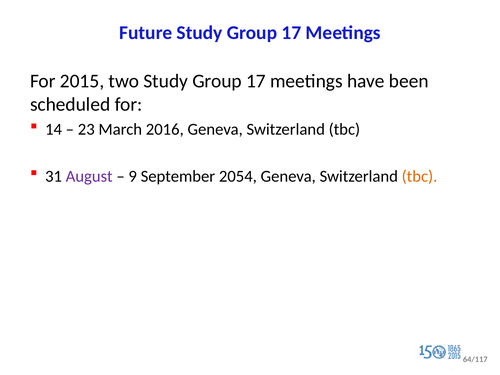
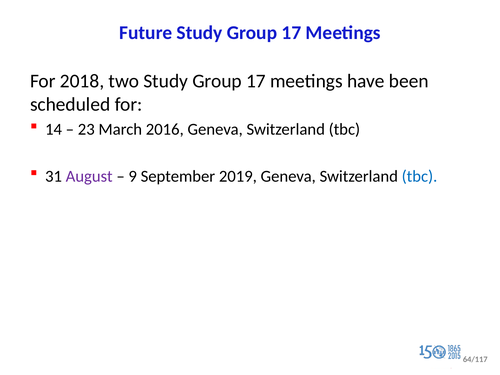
2015: 2015 -> 2018
2054: 2054 -> 2019
tbc at (420, 176) colour: orange -> blue
